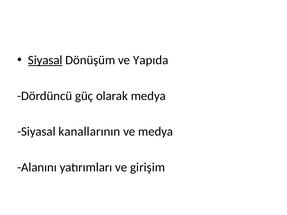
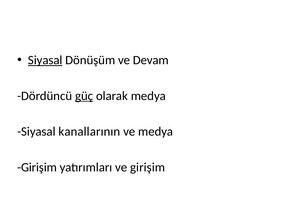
Yapıda: Yapıda -> Devam
güç underline: none -> present
Alanını at (37, 167): Alanını -> Girişim
